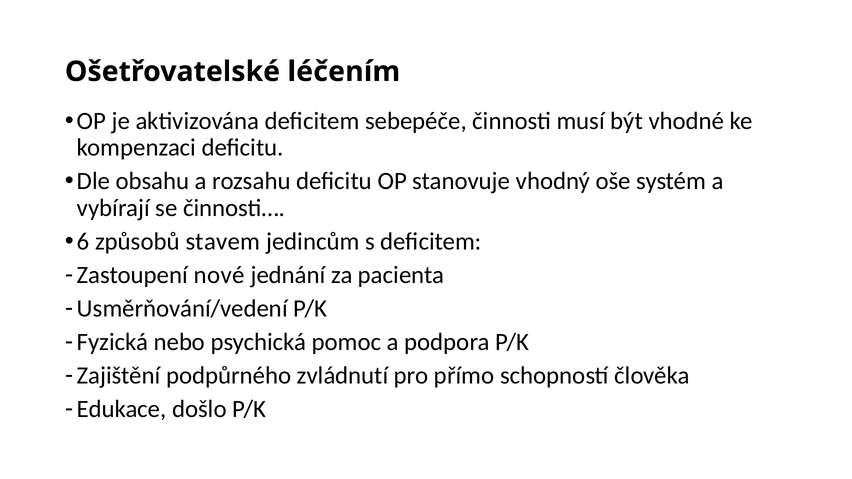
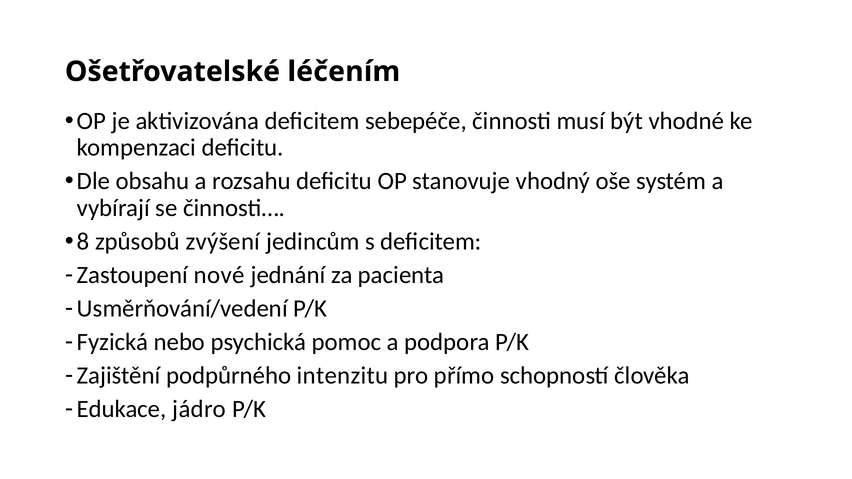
6: 6 -> 8
stavem: stavem -> zvýšení
zvládnutí: zvládnutí -> intenzitu
došlo: došlo -> jádro
